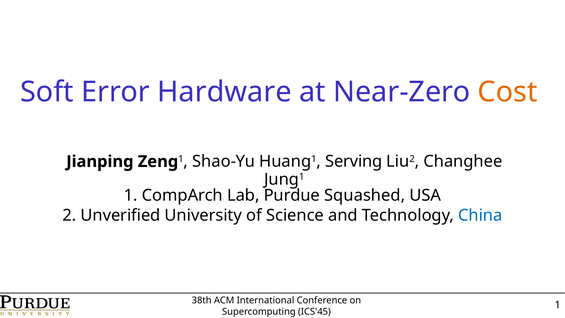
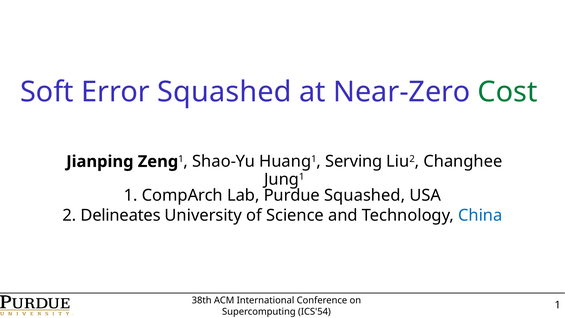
Error Hardware: Hardware -> Squashed
Cost colour: orange -> green
Unverified: Unverified -> Delineates
ICS'45: ICS'45 -> ICS'54
